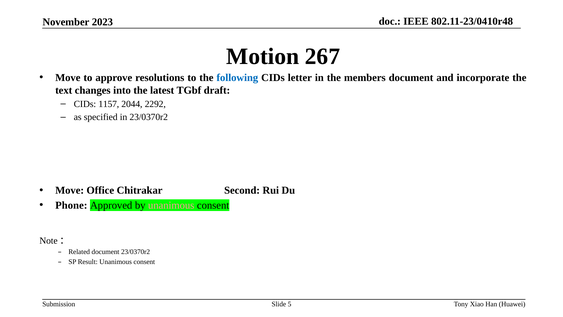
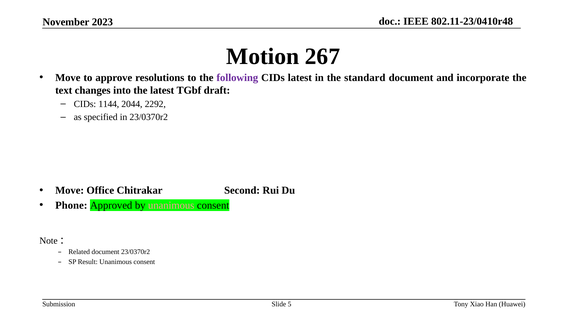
following colour: blue -> purple
CIDs letter: letter -> latest
members: members -> standard
1157: 1157 -> 1144
